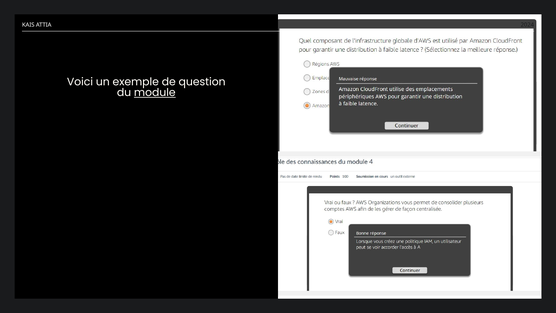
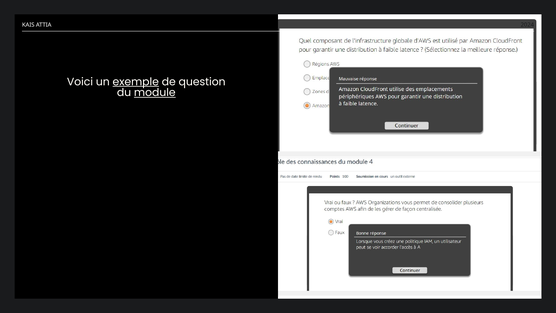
exemple underline: none -> present
